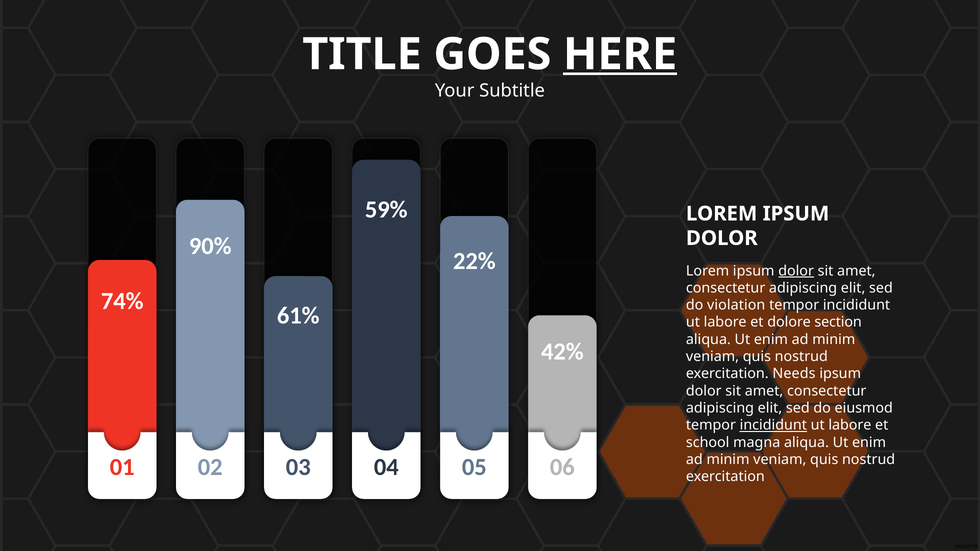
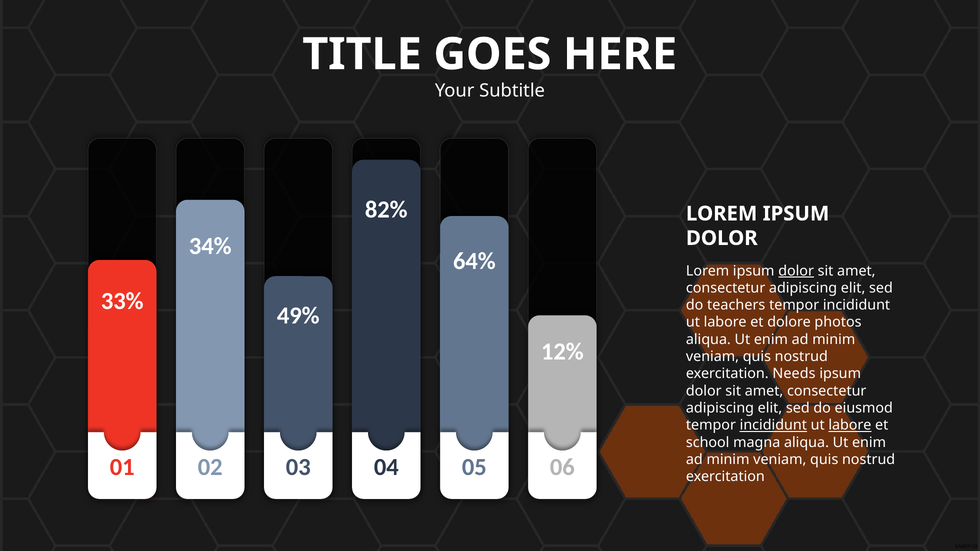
HERE underline: present -> none
59%: 59% -> 82%
90%: 90% -> 34%
22%: 22% -> 64%
74%: 74% -> 33%
violation: violation -> teachers
61%: 61% -> 49%
section: section -> photos
42%: 42% -> 12%
labore at (850, 425) underline: none -> present
